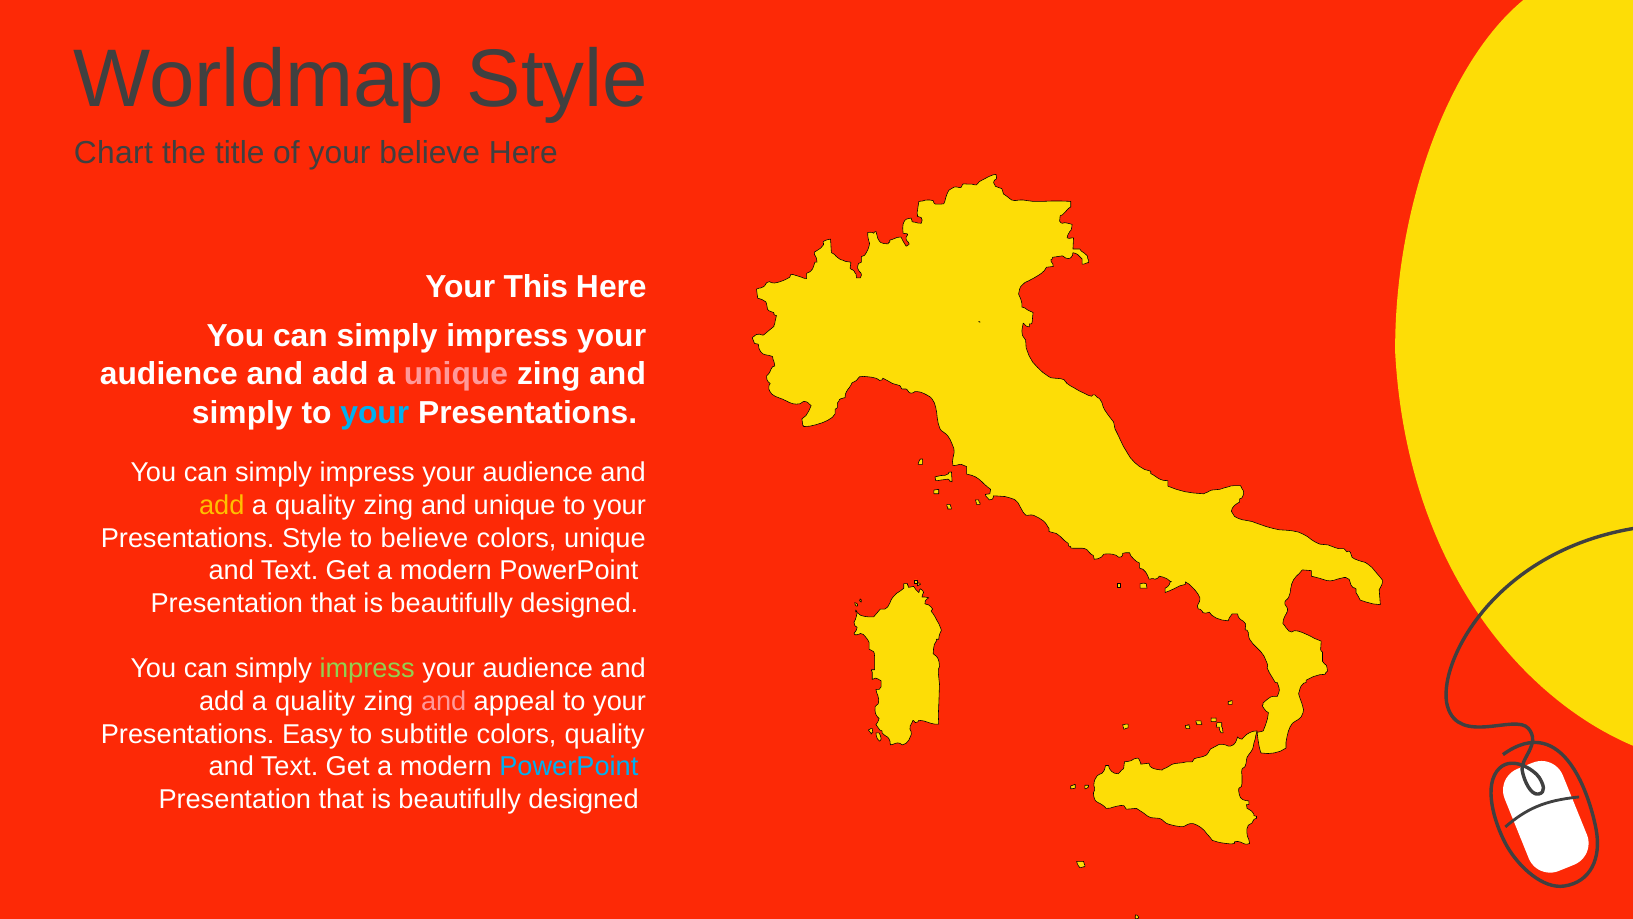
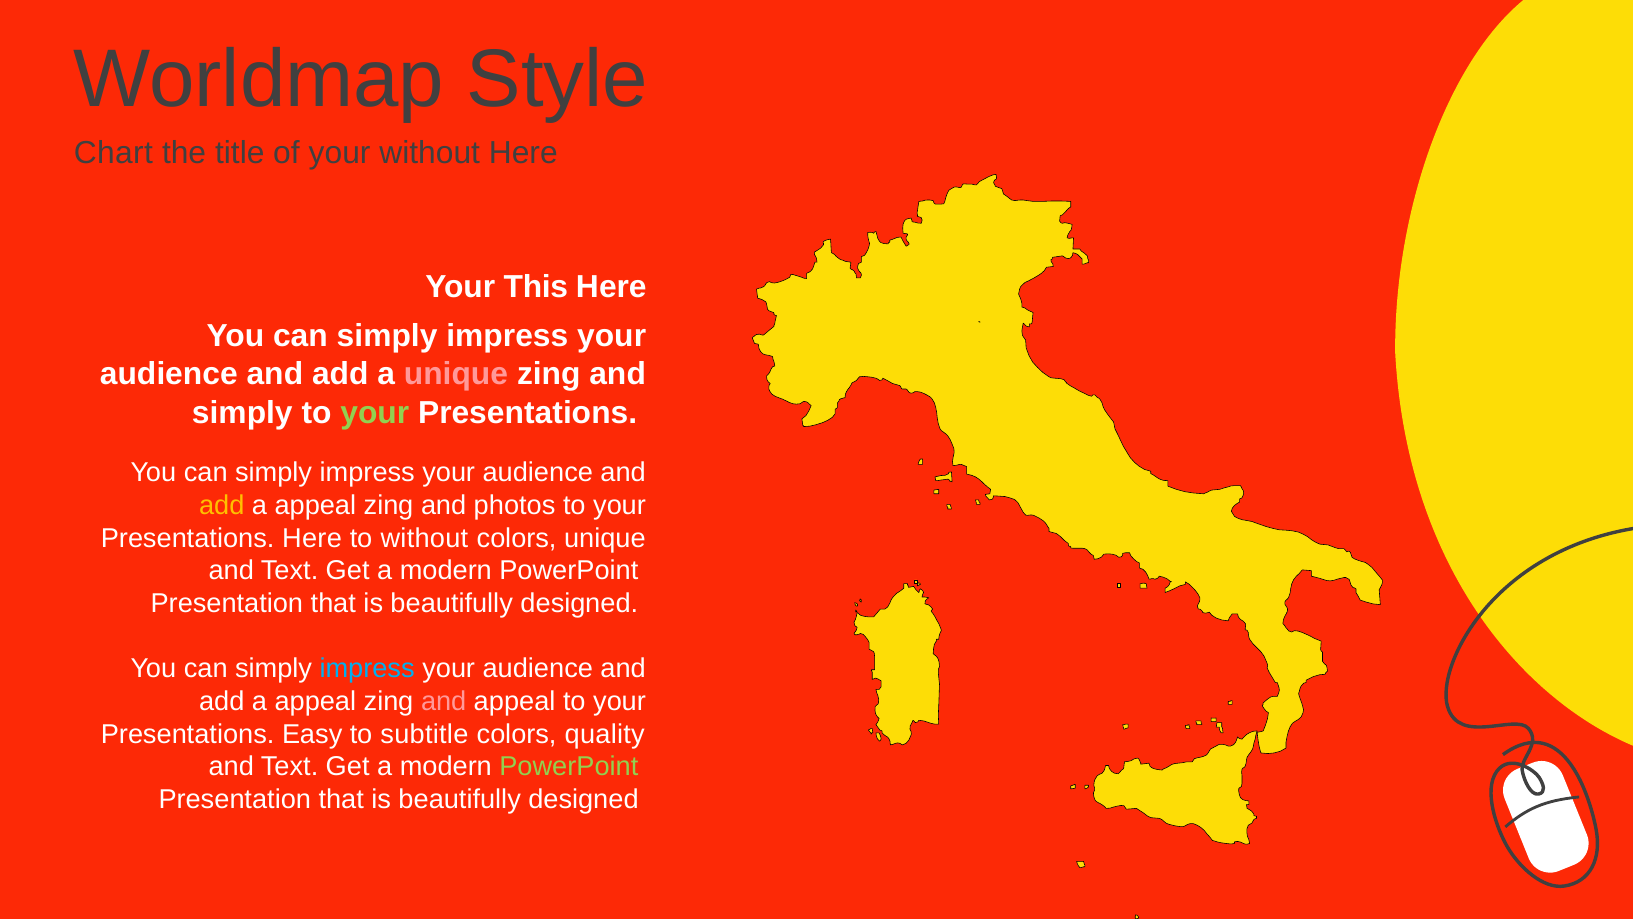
your believe: believe -> without
your at (375, 412) colour: light blue -> light green
quality at (315, 505): quality -> appeal
and unique: unique -> photos
Presentations Style: Style -> Here
to believe: believe -> without
impress at (367, 669) colour: light green -> light blue
quality at (315, 701): quality -> appeal
PowerPoint at (569, 767) colour: light blue -> light green
